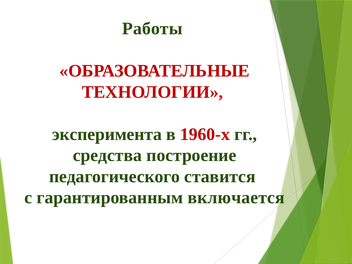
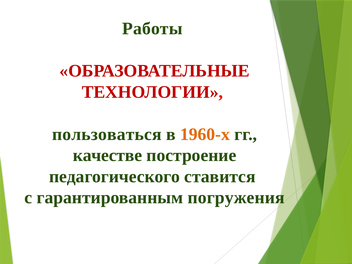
эксперимента: эксперимента -> пользоваться
1960-х colour: red -> orange
средства: средства -> качестве
включается: включается -> погружения
